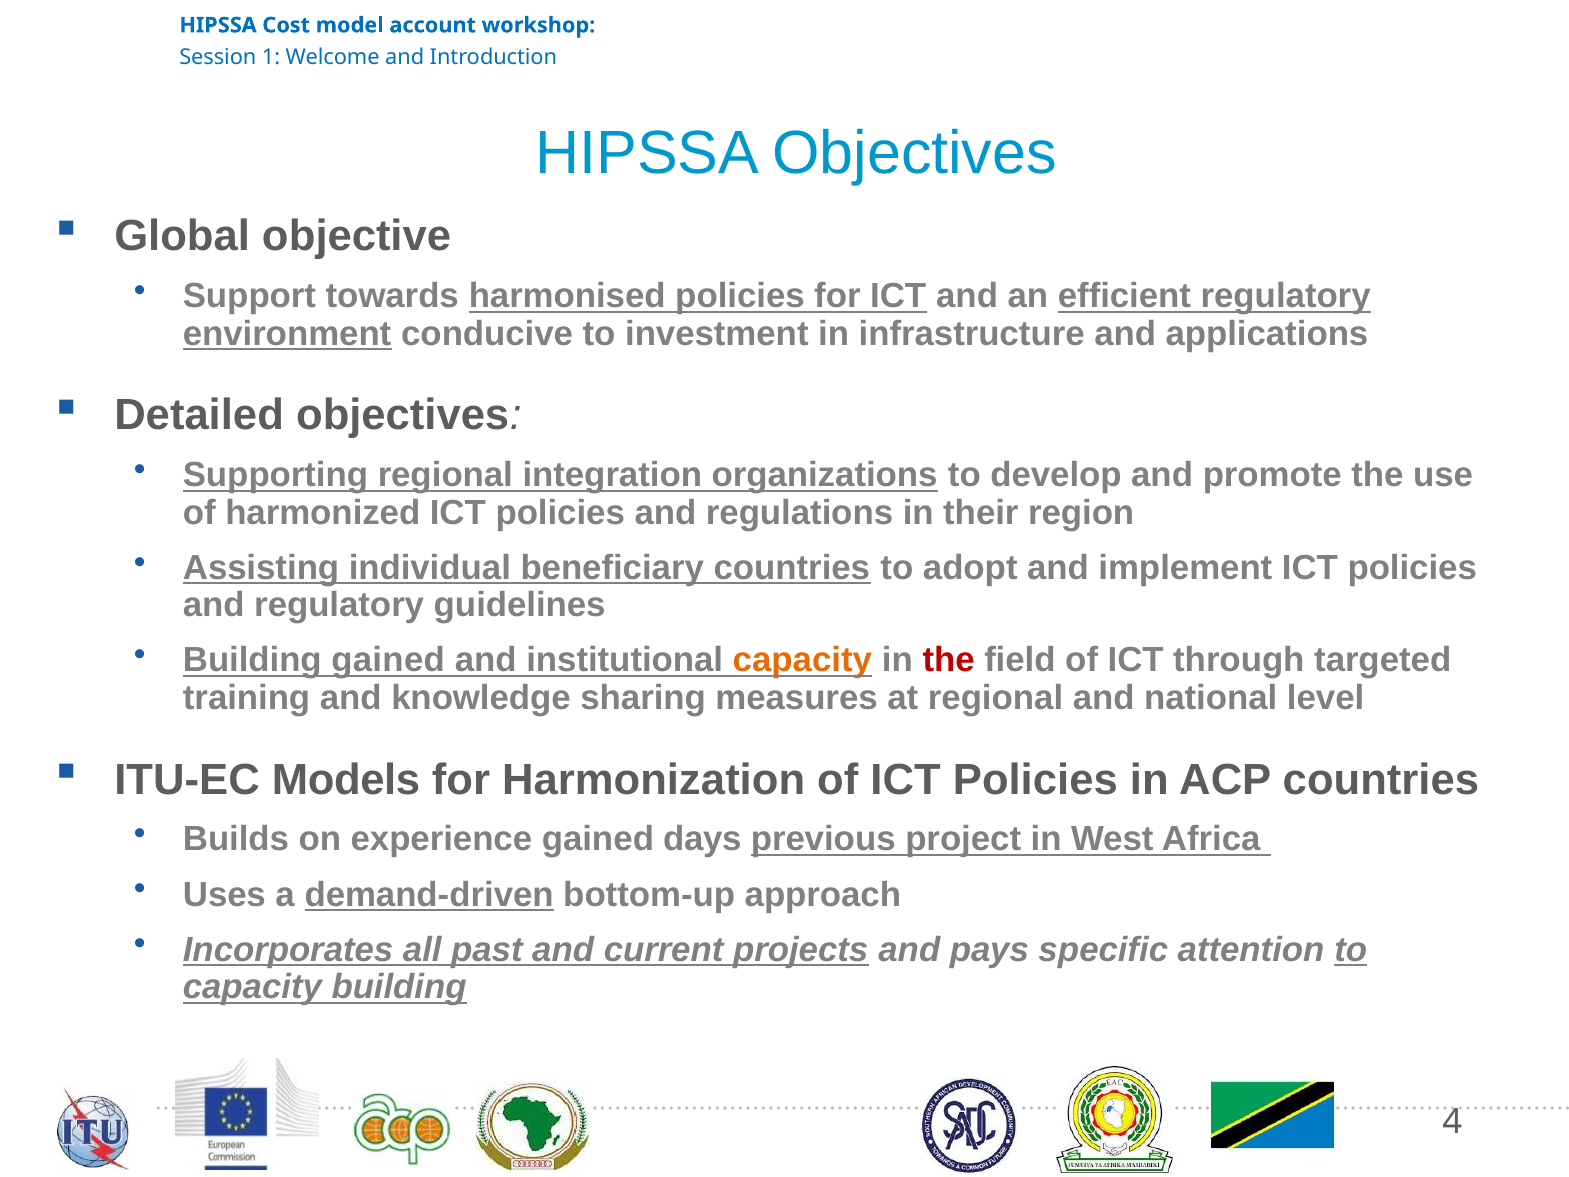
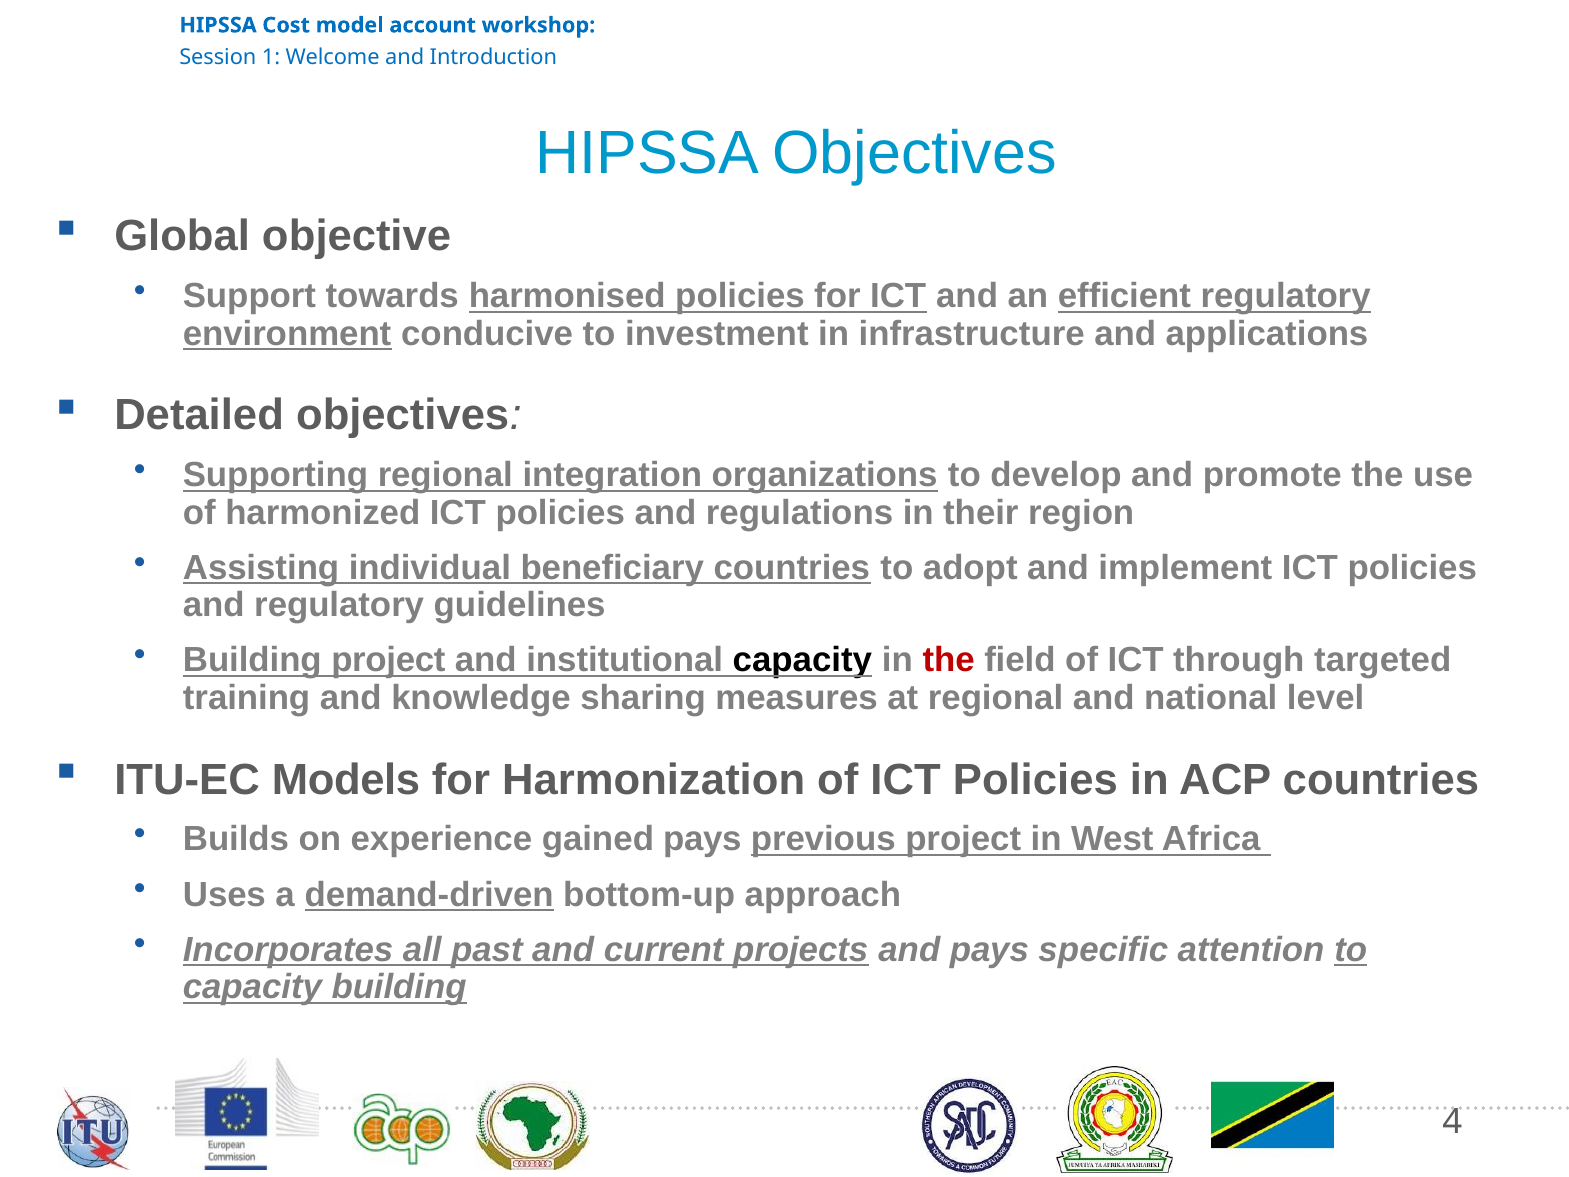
Building gained: gained -> project
capacity at (802, 660) colour: orange -> black
gained days: days -> pays
